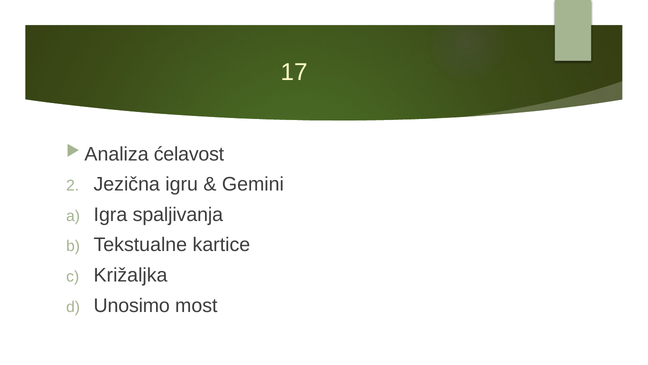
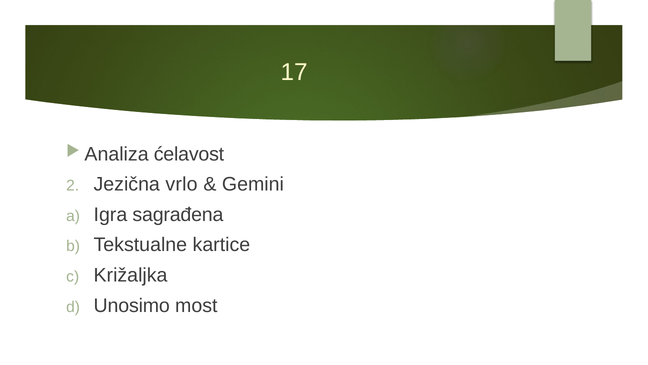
igru: igru -> vrlo
spaljivanja: spaljivanja -> sagrađena
